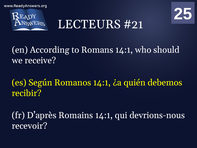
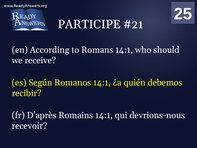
LECTEURS: LECTEURS -> PARTICIPE
